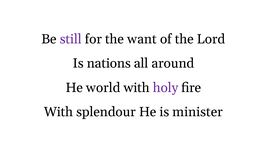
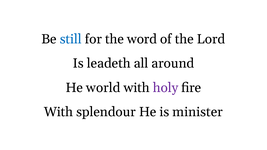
still colour: purple -> blue
want: want -> word
nations: nations -> leadeth
